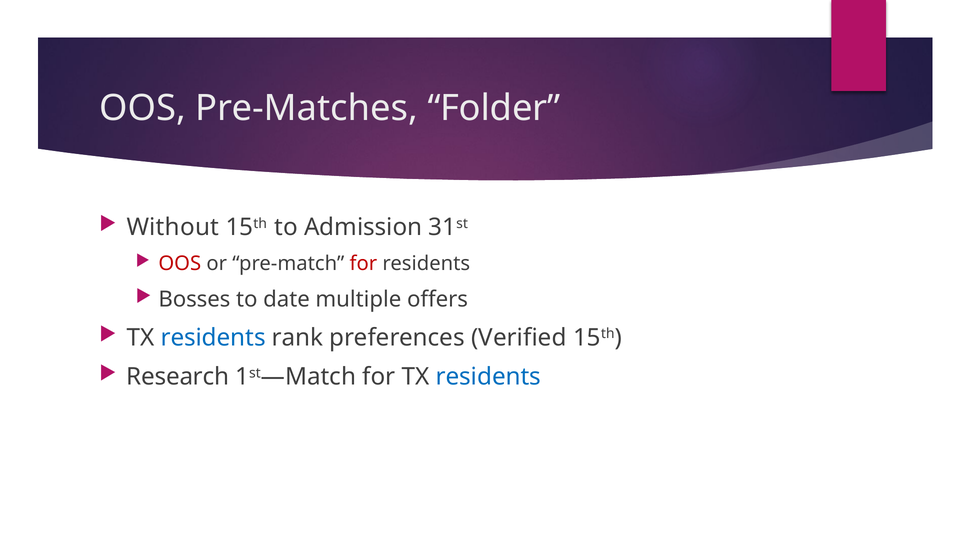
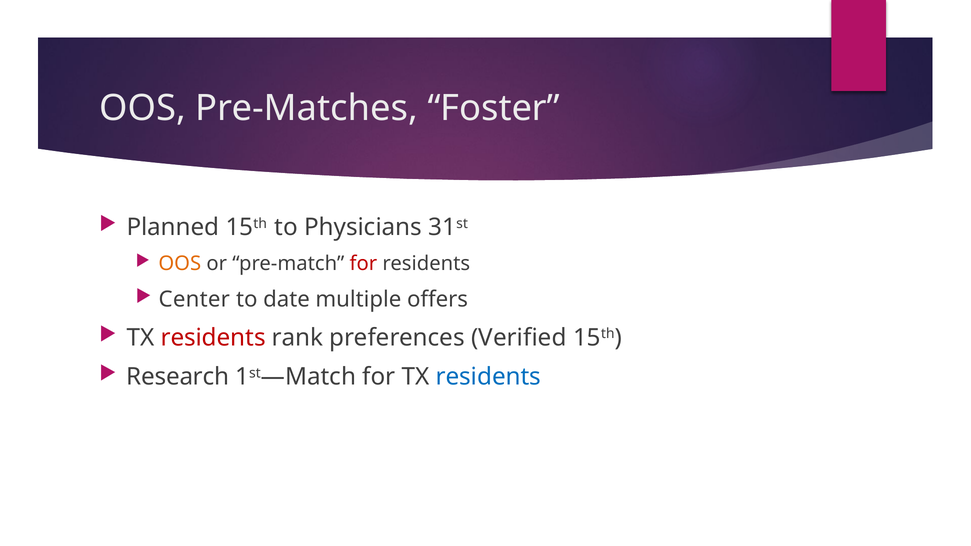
Folder: Folder -> Foster
Without: Without -> Planned
Admission: Admission -> Physicians
OOS at (180, 264) colour: red -> orange
Bosses: Bosses -> Center
residents at (213, 338) colour: blue -> red
